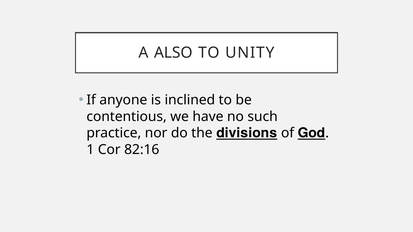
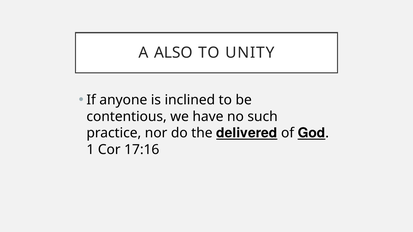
divisions: divisions -> delivered
82:16: 82:16 -> 17:16
